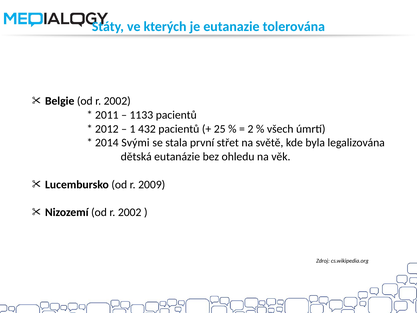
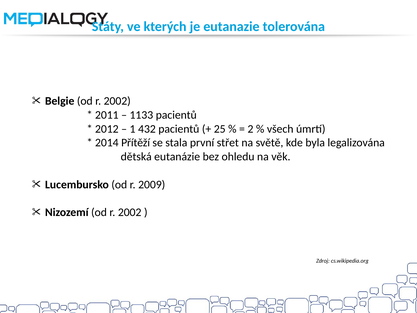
Svými: Svými -> Přítěží
